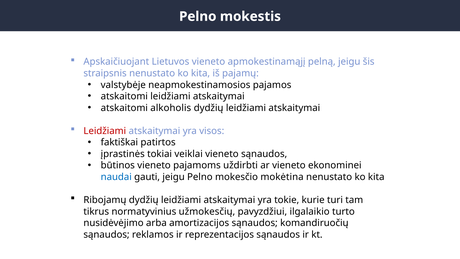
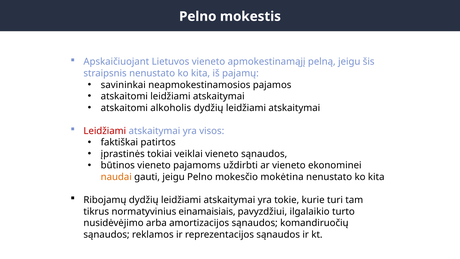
valstybėje: valstybėje -> savininkai
naudai colour: blue -> orange
užmokesčių: užmokesčių -> einamaisiais
